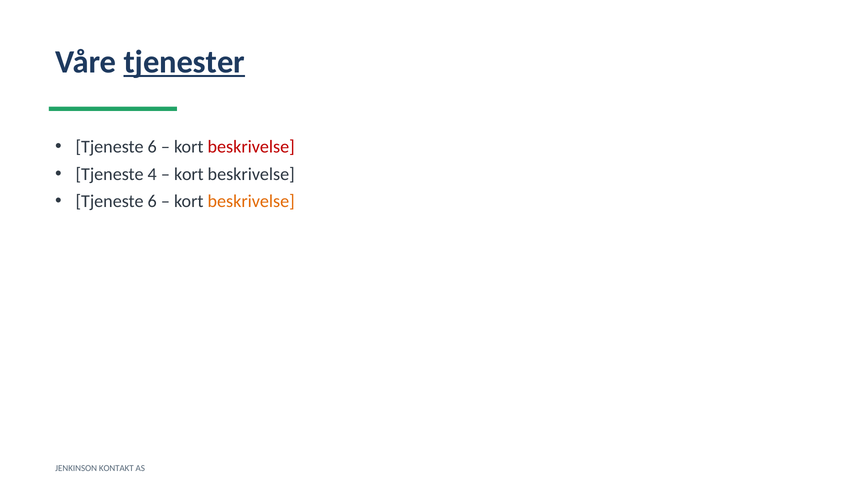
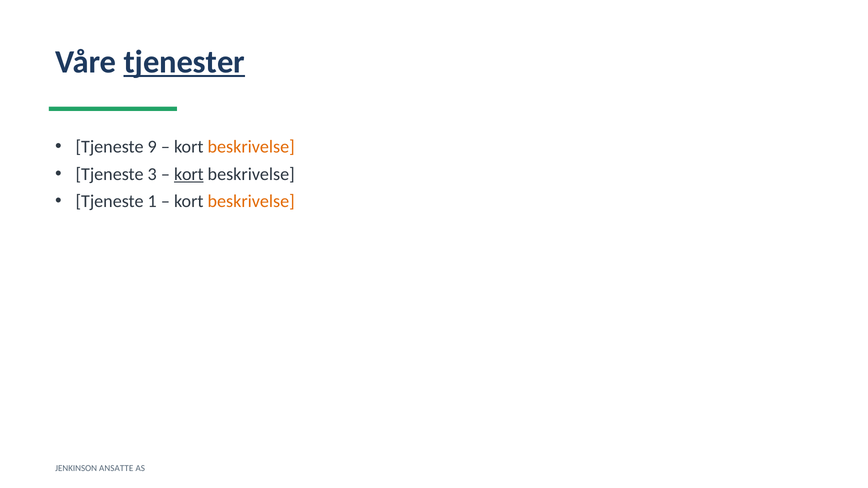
6 at (152, 147): 6 -> 9
beskrivelse at (251, 147) colour: red -> orange
4: 4 -> 3
kort at (189, 174) underline: none -> present
6 at (152, 201): 6 -> 1
KONTAKT: KONTAKT -> ANSATTE
